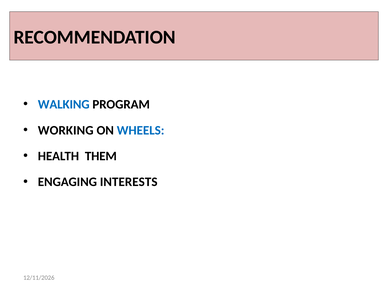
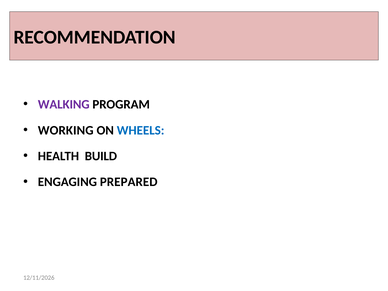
WALKING colour: blue -> purple
THEM: THEM -> BUILD
INTERESTS: INTERESTS -> PREPARED
